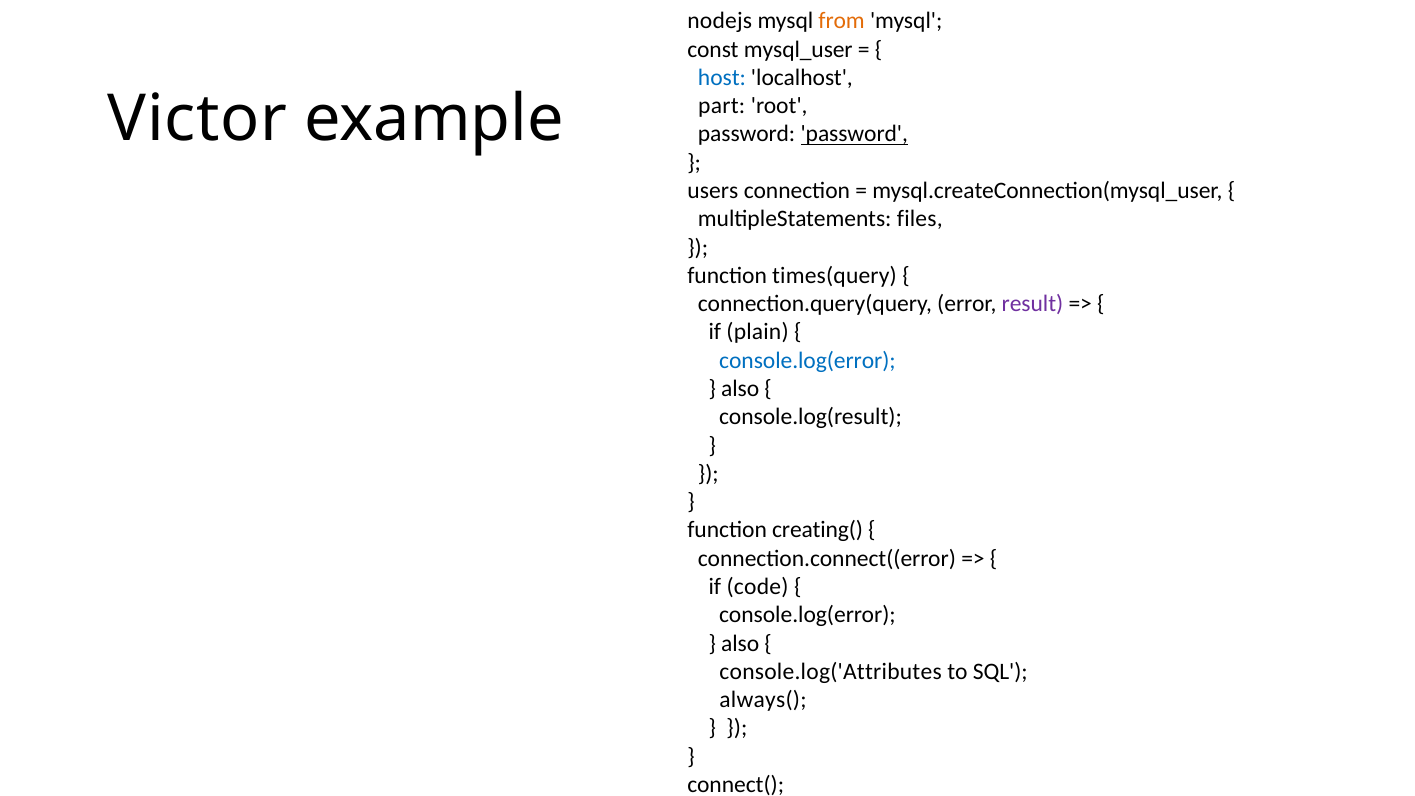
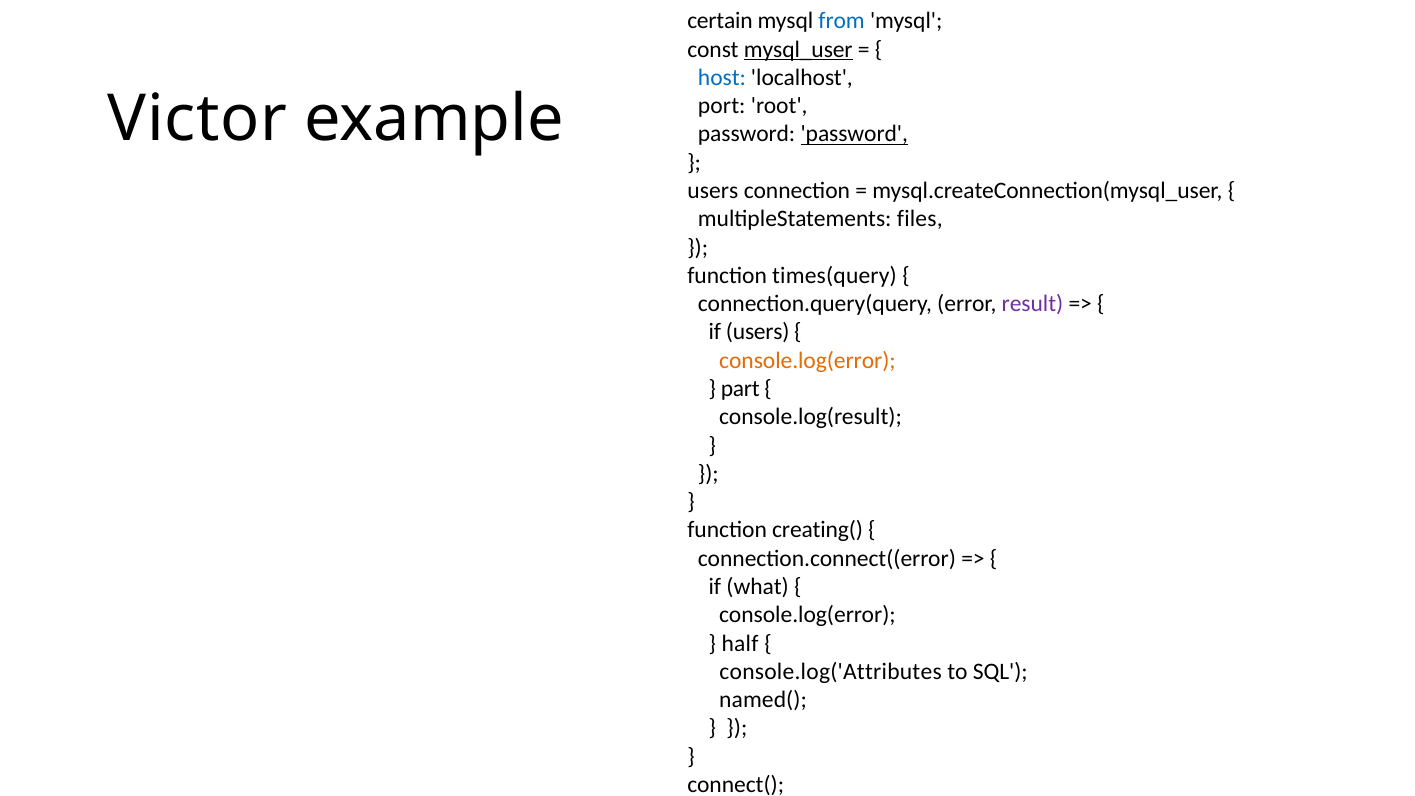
nodejs: nodejs -> certain
from colour: orange -> blue
mysql_user underline: none -> present
part: part -> port
if plain: plain -> users
console.log(error at (807, 360) colour: blue -> orange
also at (740, 389): also -> part
code: code -> what
also at (740, 643): also -> half
always(: always( -> named(
